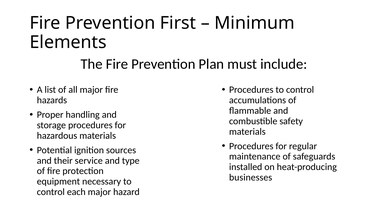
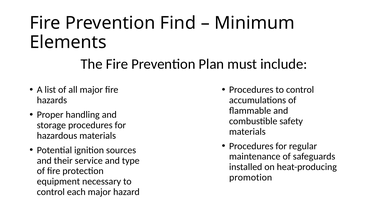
First: First -> Find
businesses: businesses -> promotion
